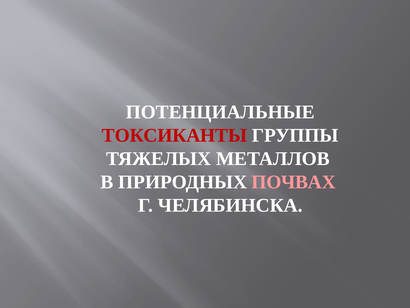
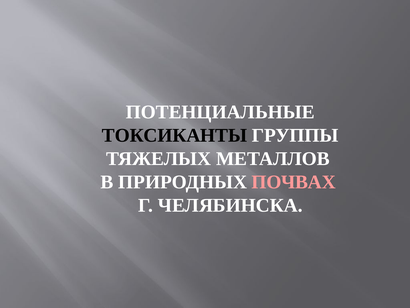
ТОКСИКАНТЫ colour: red -> black
